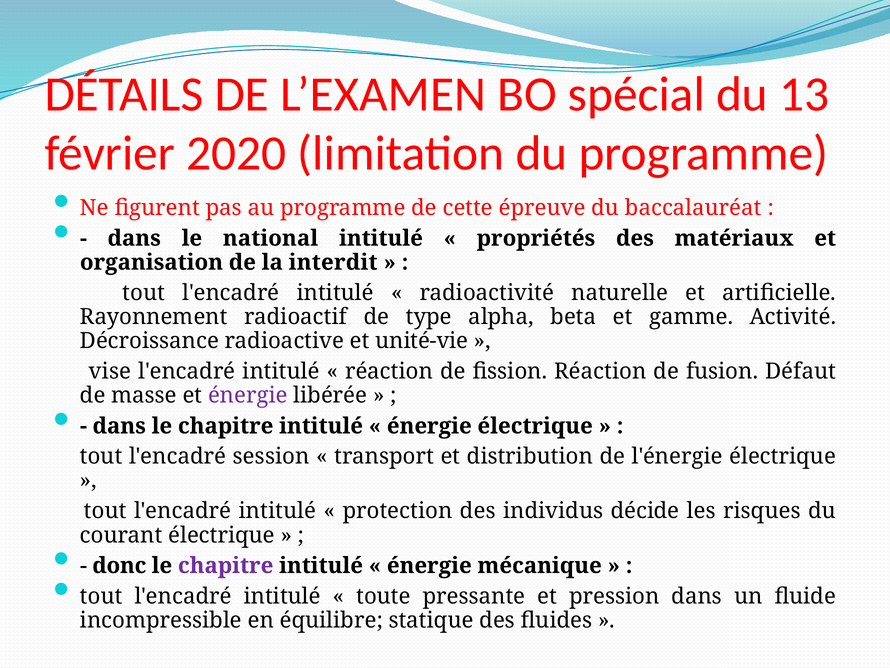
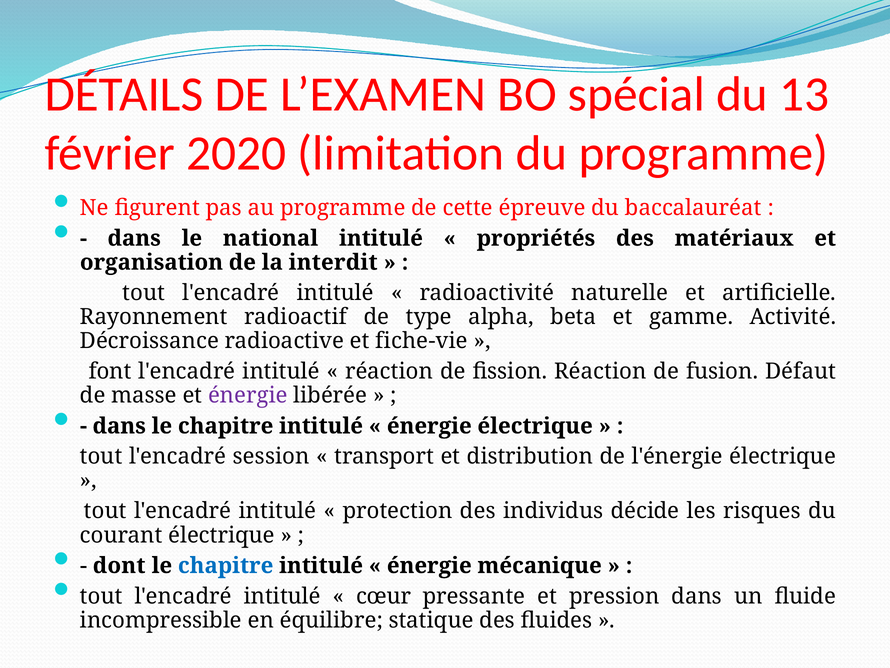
unité-vie: unité-vie -> fiche-vie
vise: vise -> font
donc: donc -> dont
chapitre at (226, 565) colour: purple -> blue
toute: toute -> cœur
